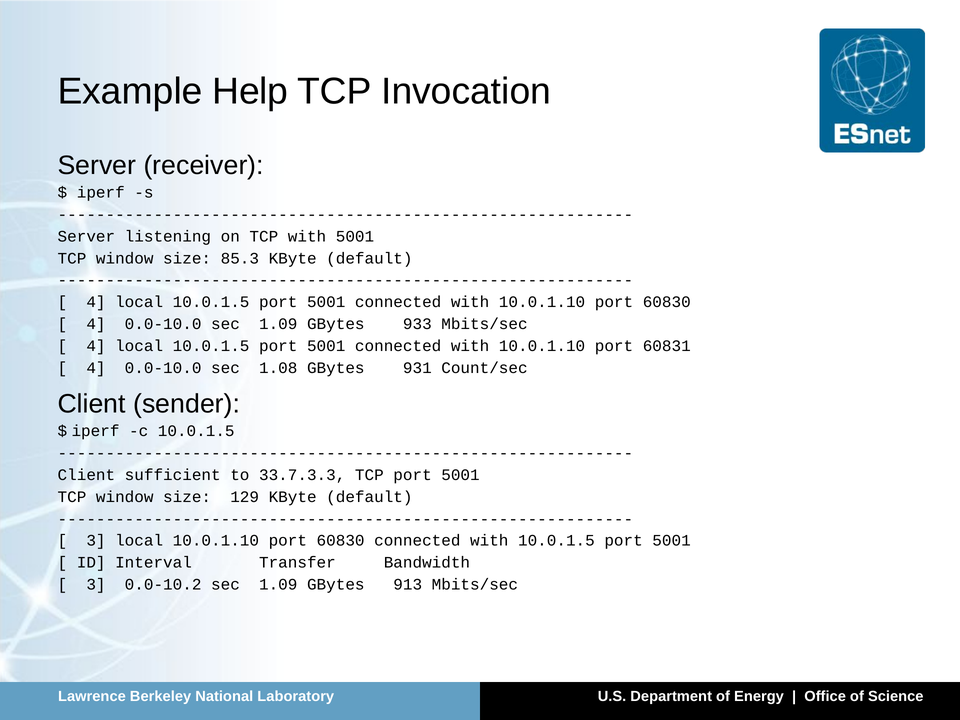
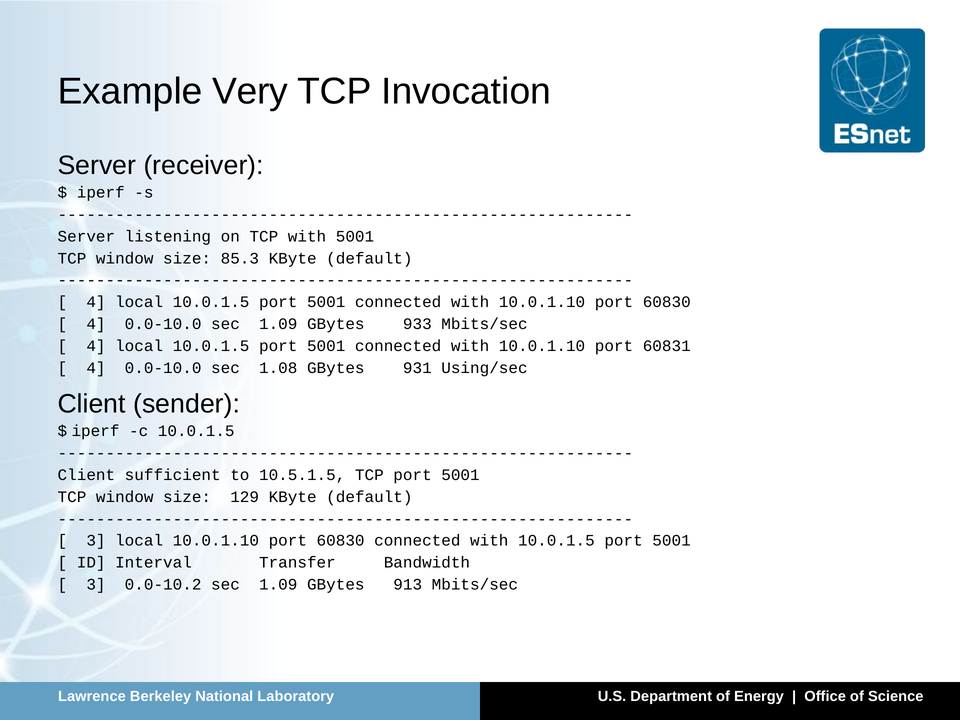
Help: Help -> Very
Count/sec: Count/sec -> Using/sec
33.7.3.3: 33.7.3.3 -> 10.5.1.5
